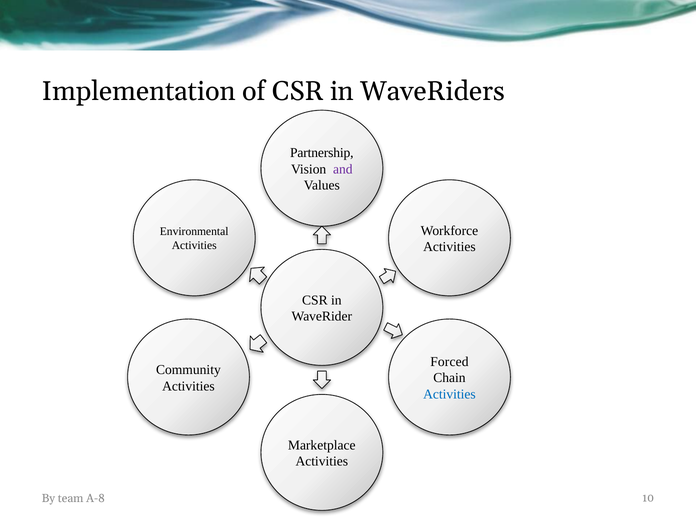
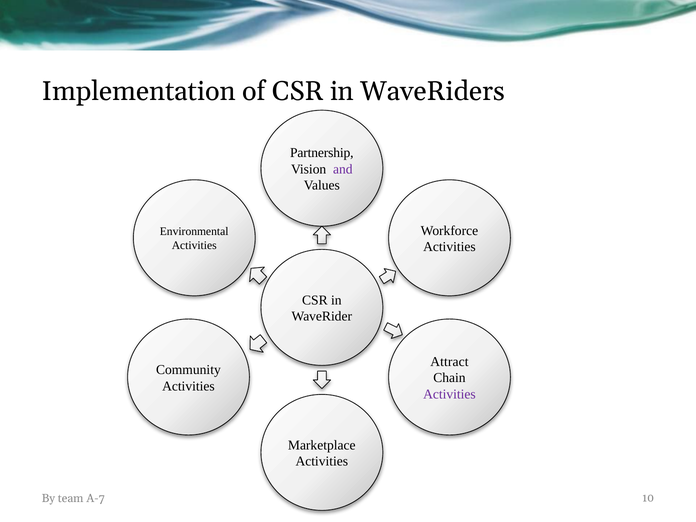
Forced: Forced -> Attract
Activities at (449, 394) colour: blue -> purple
A-8: A-8 -> A-7
